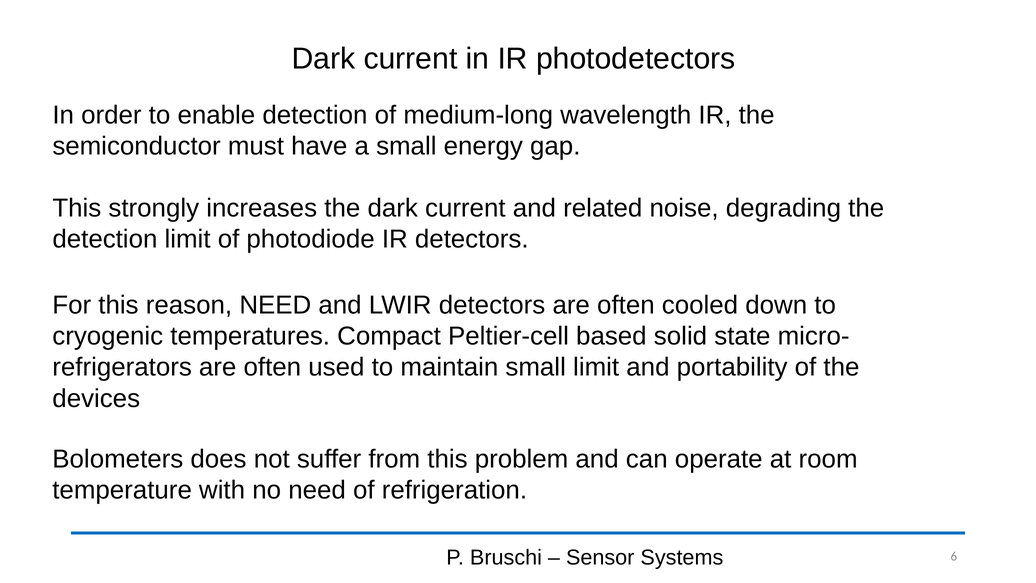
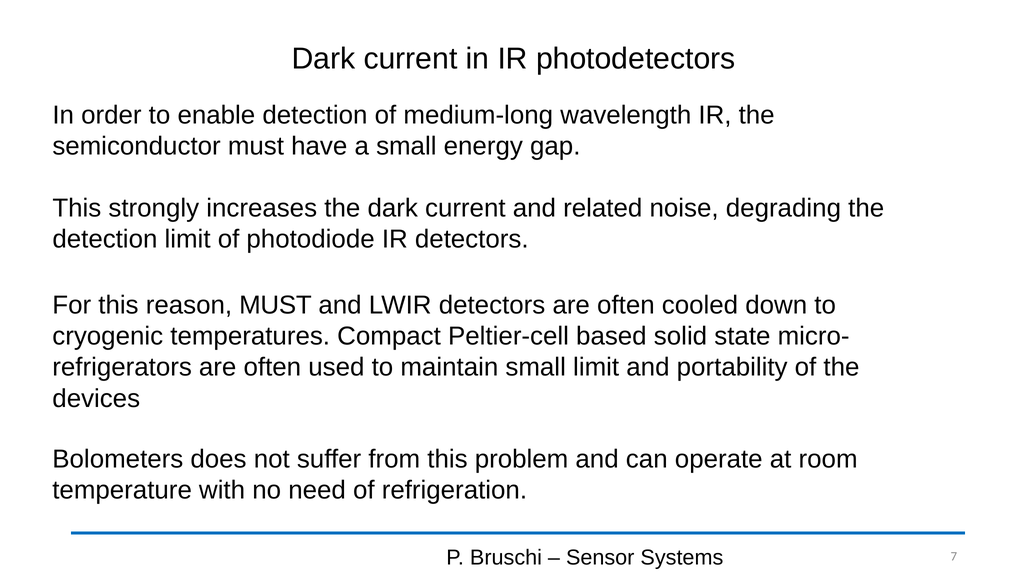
reason NEED: NEED -> MUST
6: 6 -> 7
